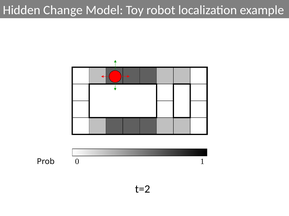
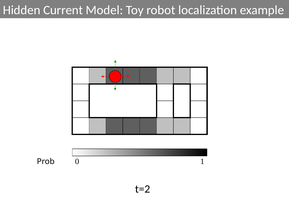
Change: Change -> Current
